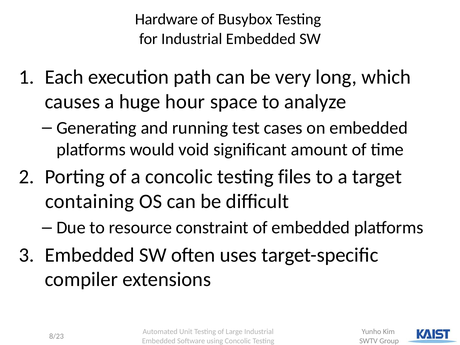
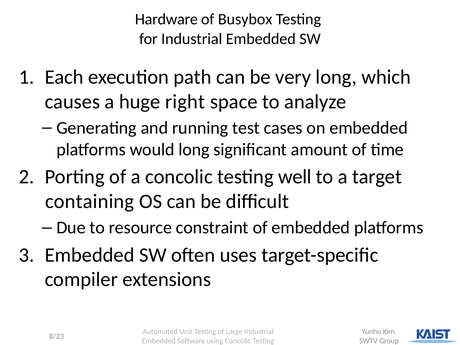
hour: hour -> right
would void: void -> long
files: files -> well
